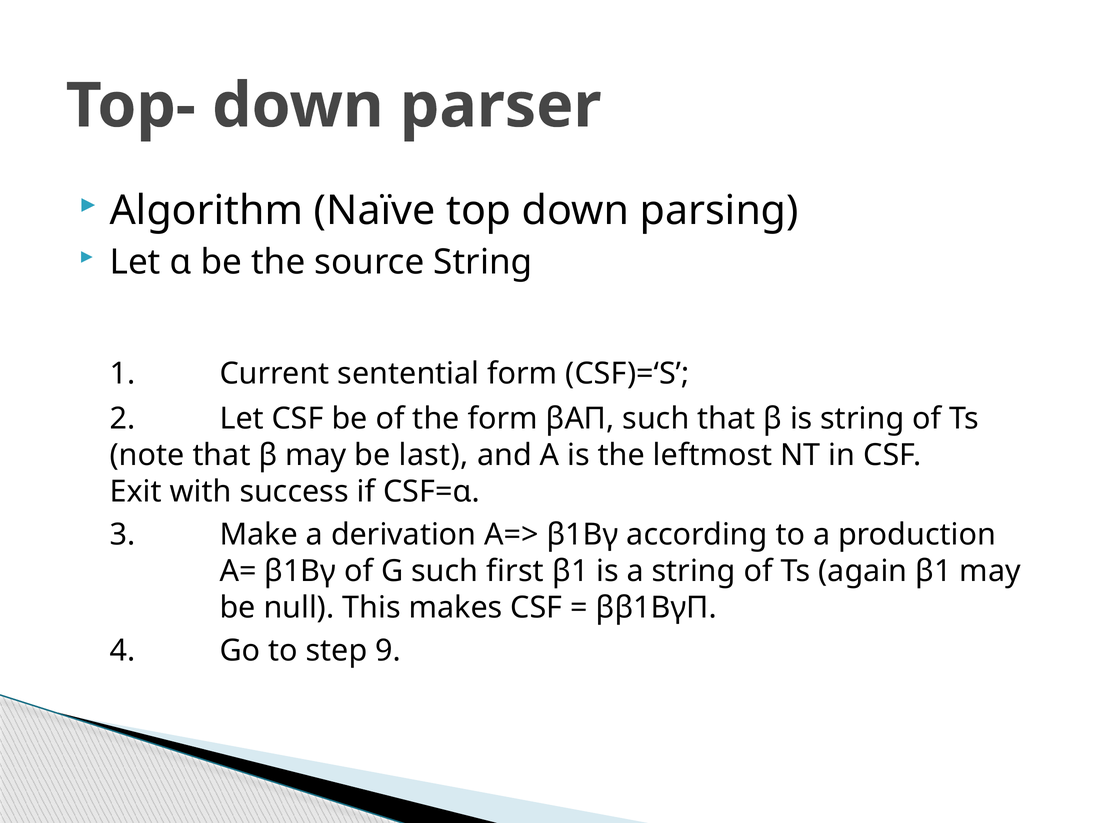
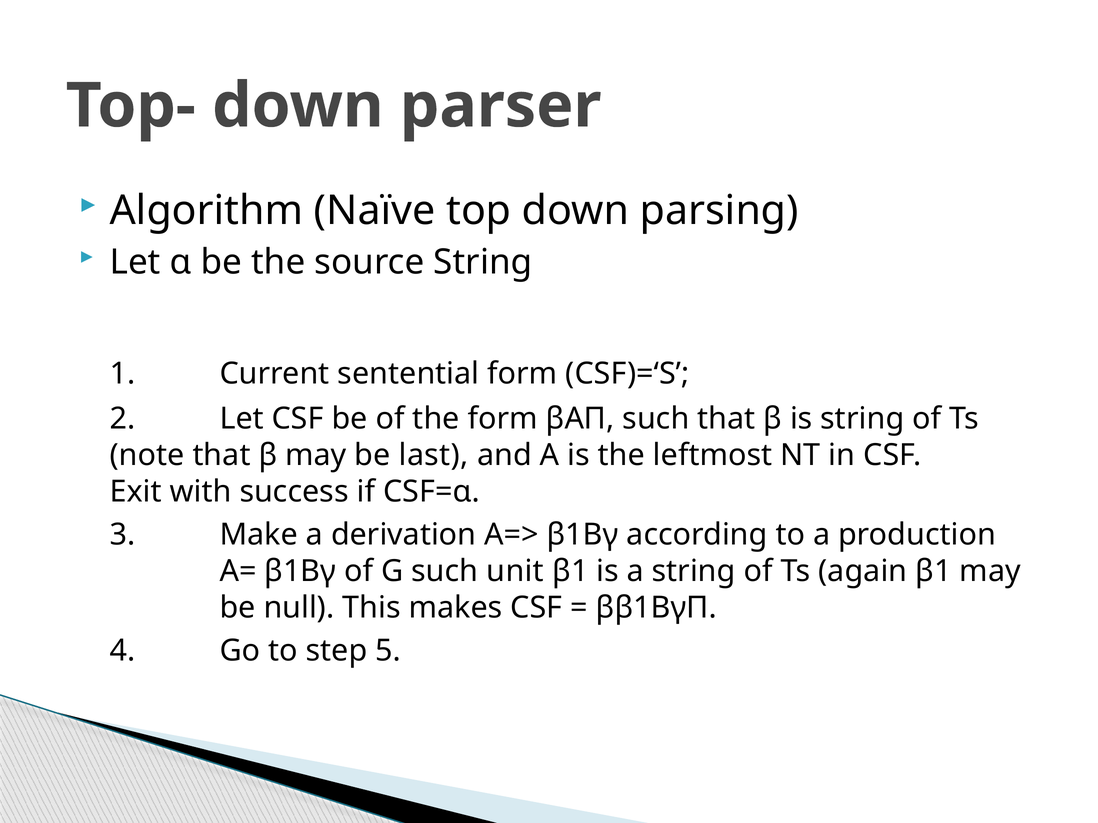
first: first -> unit
9: 9 -> 5
